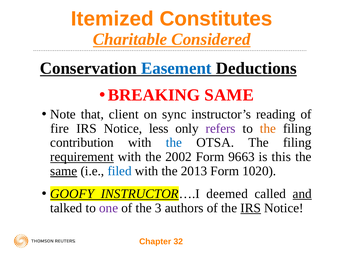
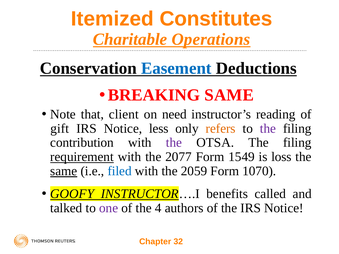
Considered: Considered -> Operations
sync: sync -> need
fire: fire -> gift
refers colour: purple -> orange
the at (268, 129) colour: orange -> purple
the at (174, 143) colour: blue -> purple
2002: 2002 -> 2077
9663: 9663 -> 1549
this: this -> loss
2013: 2013 -> 2059
1020: 1020 -> 1070
deemed: deemed -> benefits
and underline: present -> none
3: 3 -> 4
IRS at (251, 208) underline: present -> none
